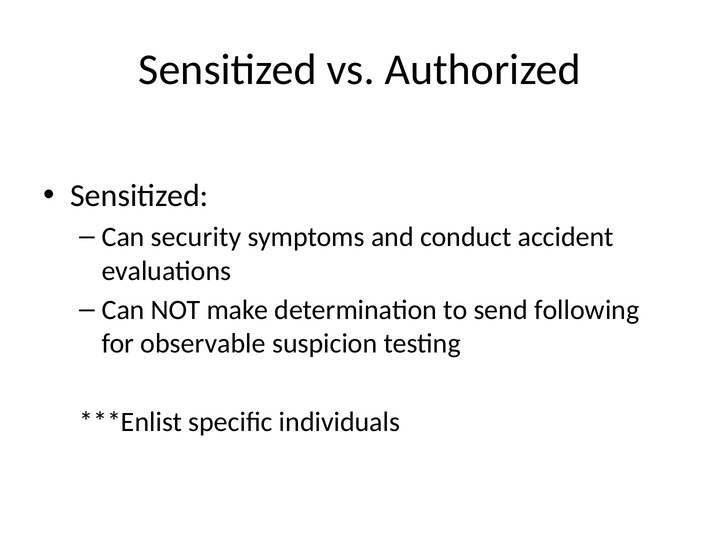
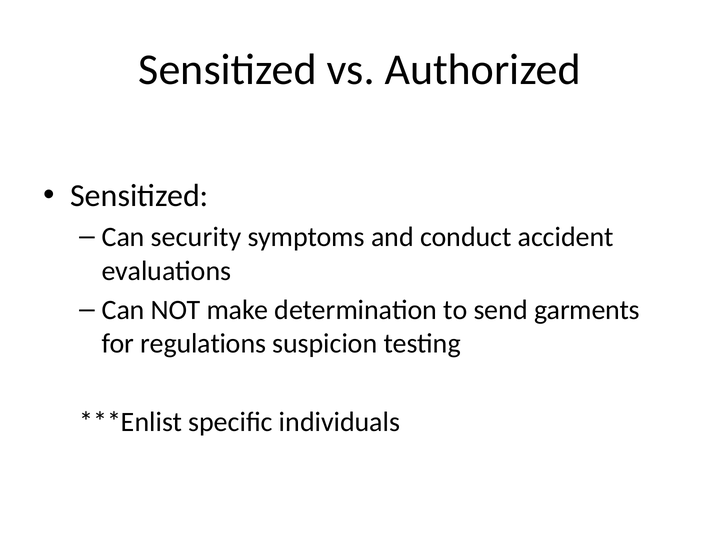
following: following -> garments
observable: observable -> regulations
